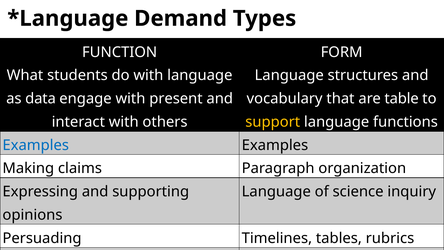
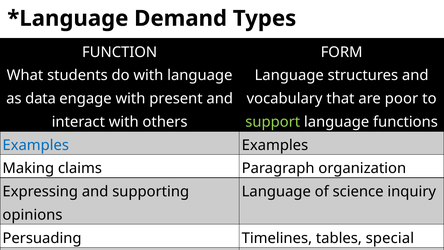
table: table -> poor
support colour: yellow -> light green
rubrics: rubrics -> special
